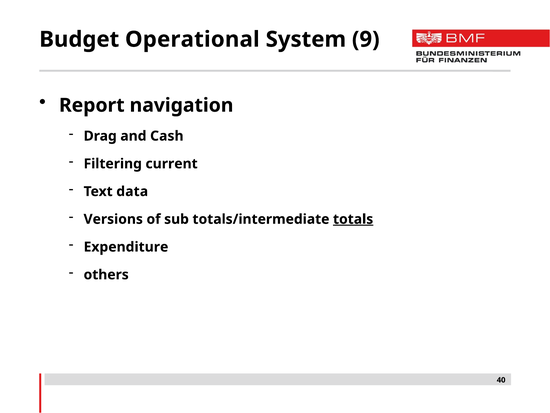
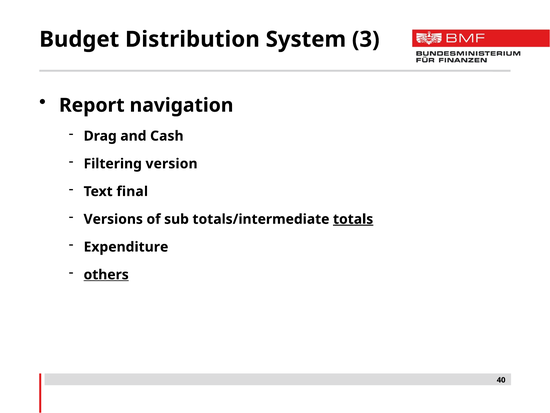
Operational: Operational -> Distribution
9: 9 -> 3
current: current -> version
data: data -> final
others underline: none -> present
